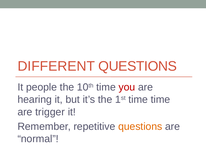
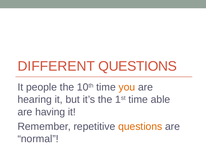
you colour: red -> orange
time time: time -> able
trigger: trigger -> having
